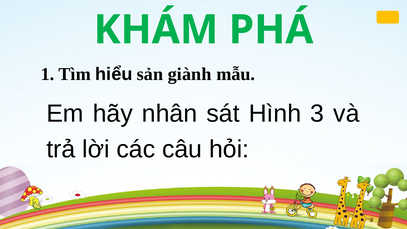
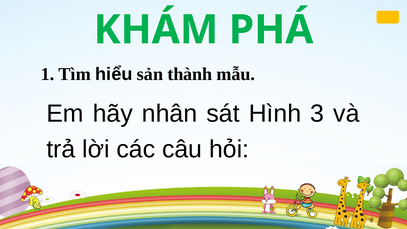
giành: giành -> thành
